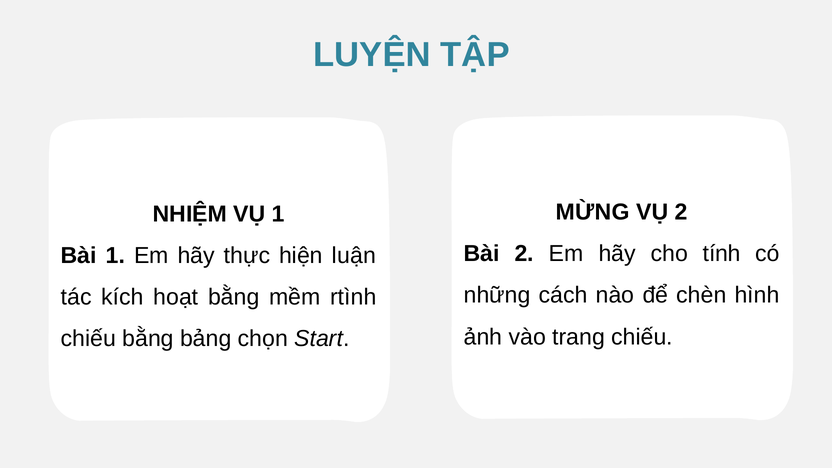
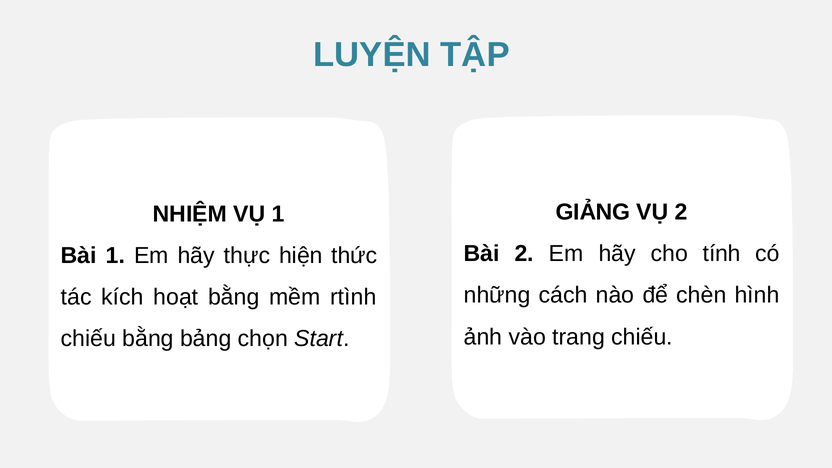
MỪNG: MỪNG -> GIẢNG
luận: luận -> thức
